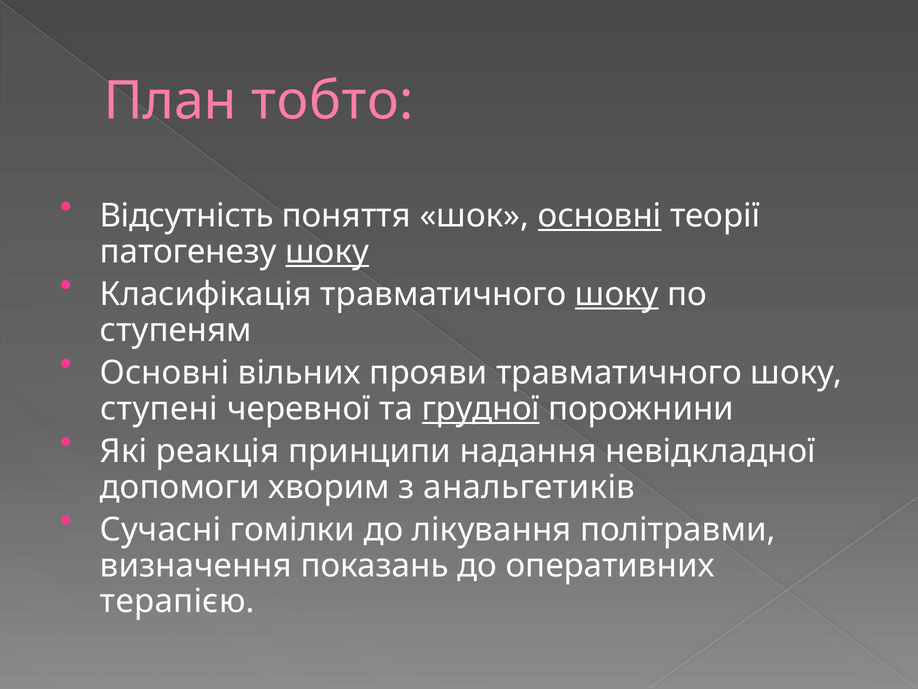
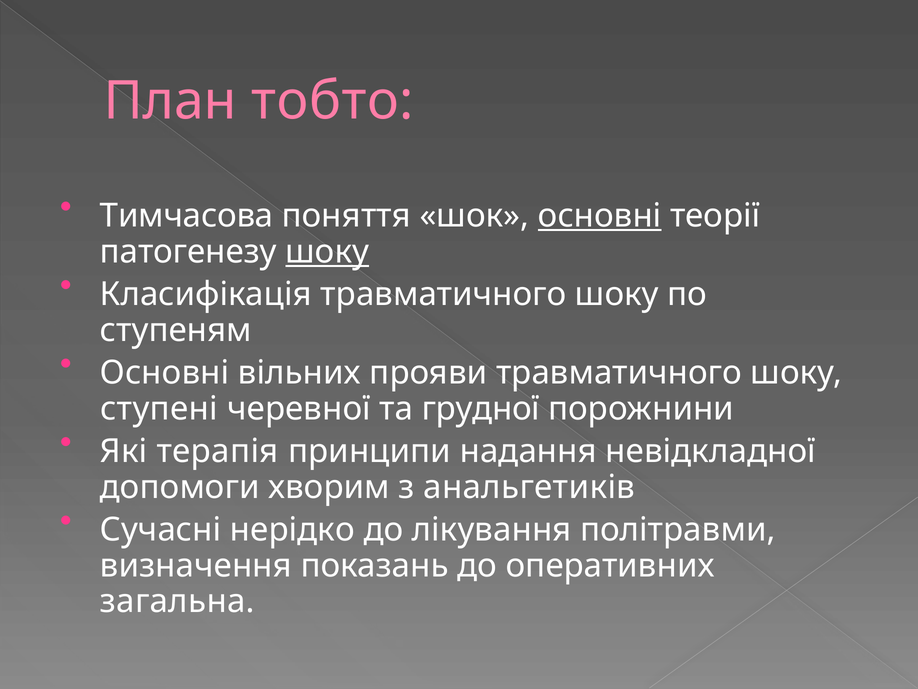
Відсутність: Відсутність -> Тимчасова
шоку at (617, 294) underline: present -> none
грудної underline: present -> none
реакція: реакція -> терапія
гомілки: гомілки -> нерідко
терапією: терапією -> загальна
